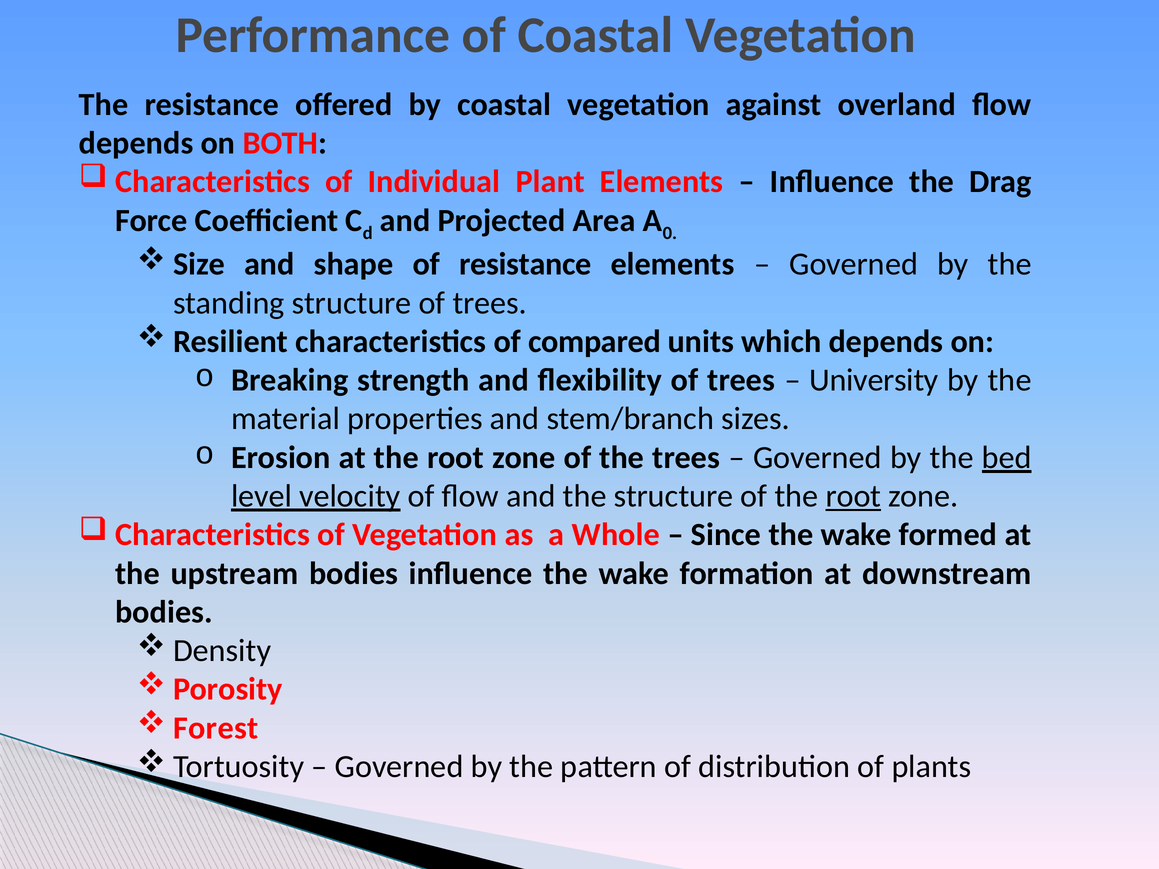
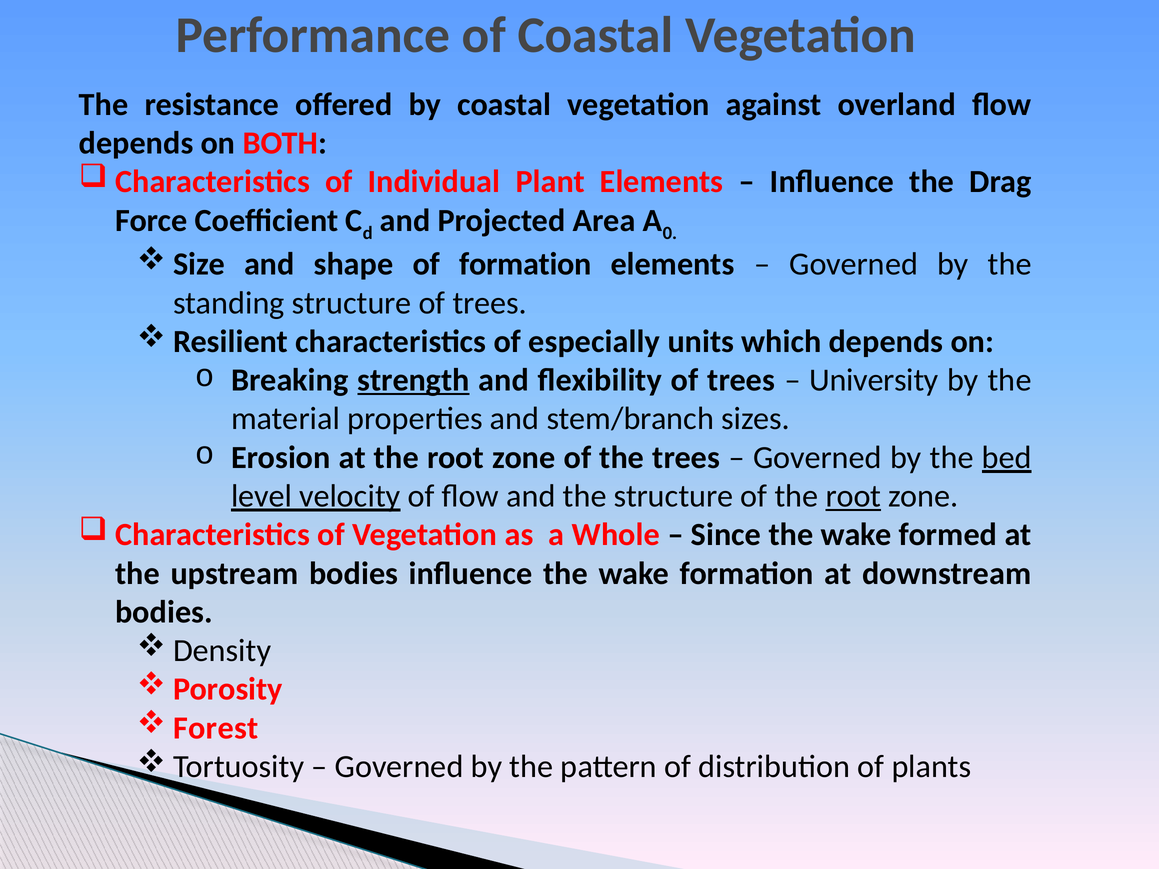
of resistance: resistance -> formation
compared: compared -> especially
strength underline: none -> present
